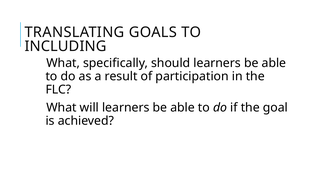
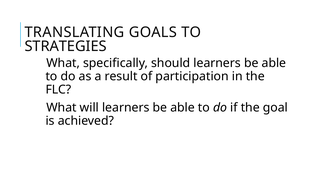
INCLUDING: INCLUDING -> STRATEGIES
